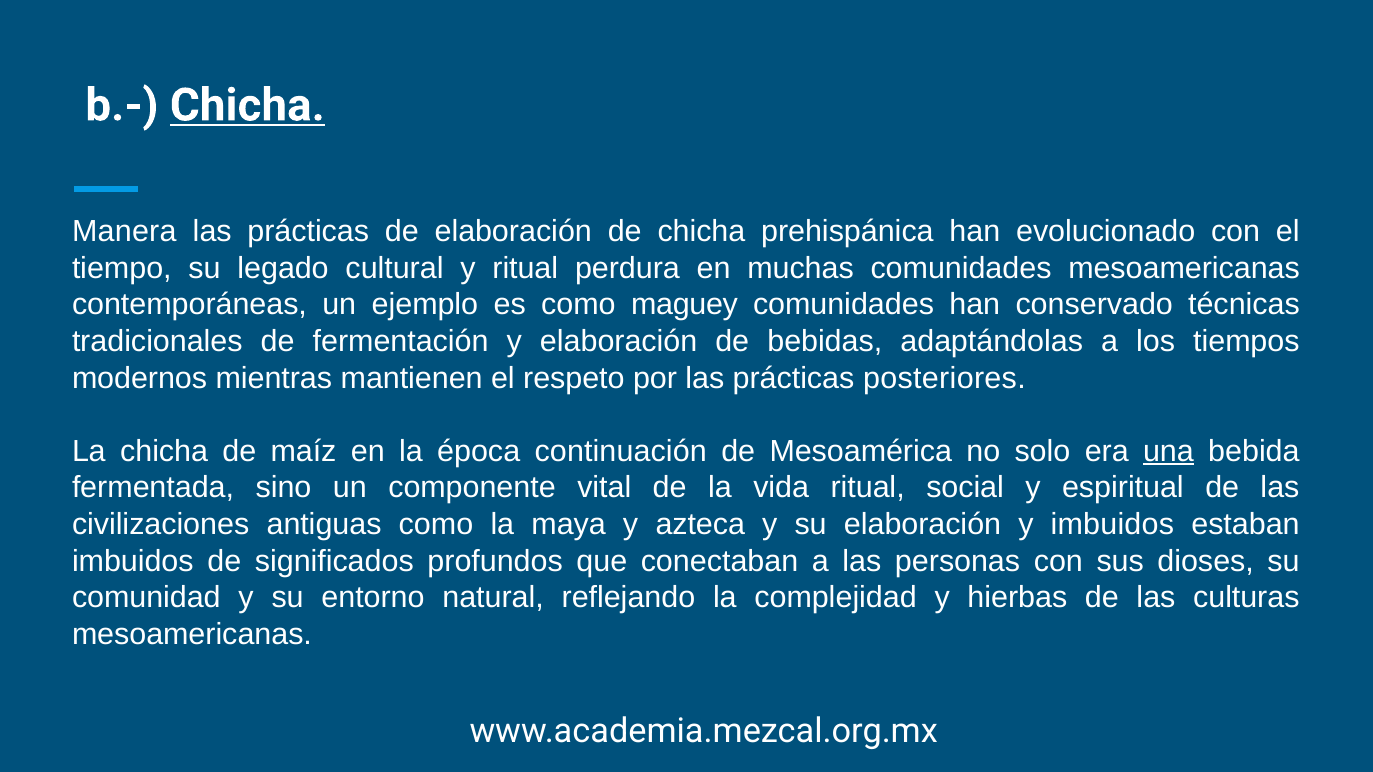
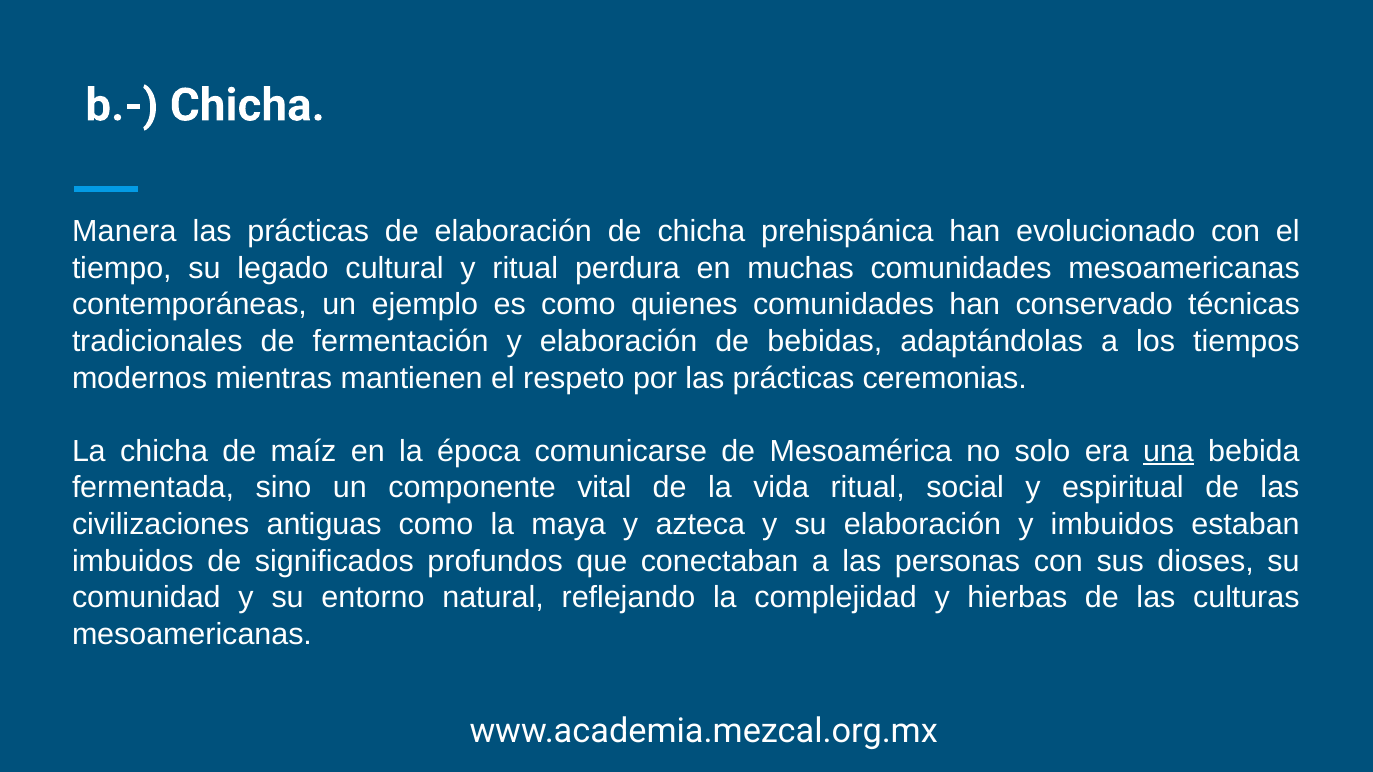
Chicha at (247, 105) underline: present -> none
maguey: maguey -> quienes
posteriores: posteriores -> ceremonias
continuación: continuación -> comunicarse
